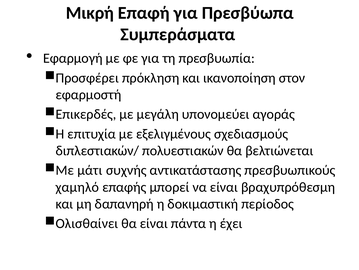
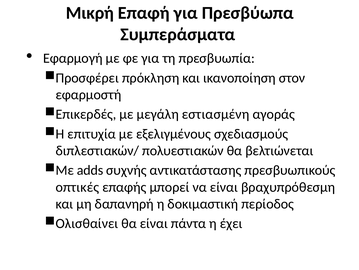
υπονομεύει: υπονομεύει -> εστιασμένη
μάτι: μάτι -> adds
χαμηλό: χαμηλό -> οπτικές
